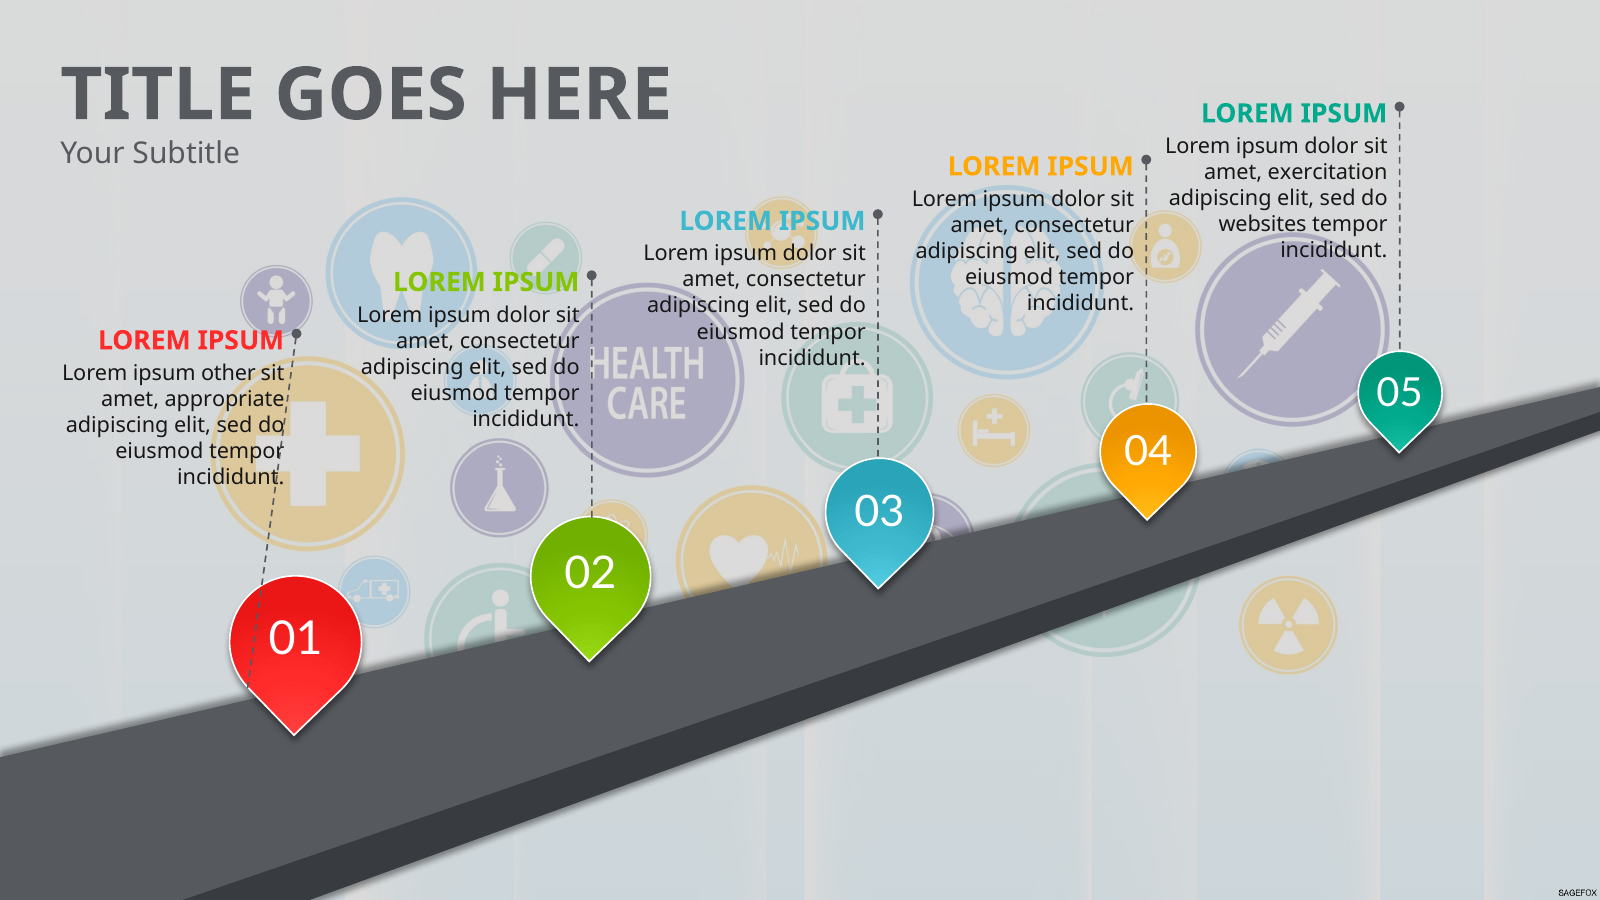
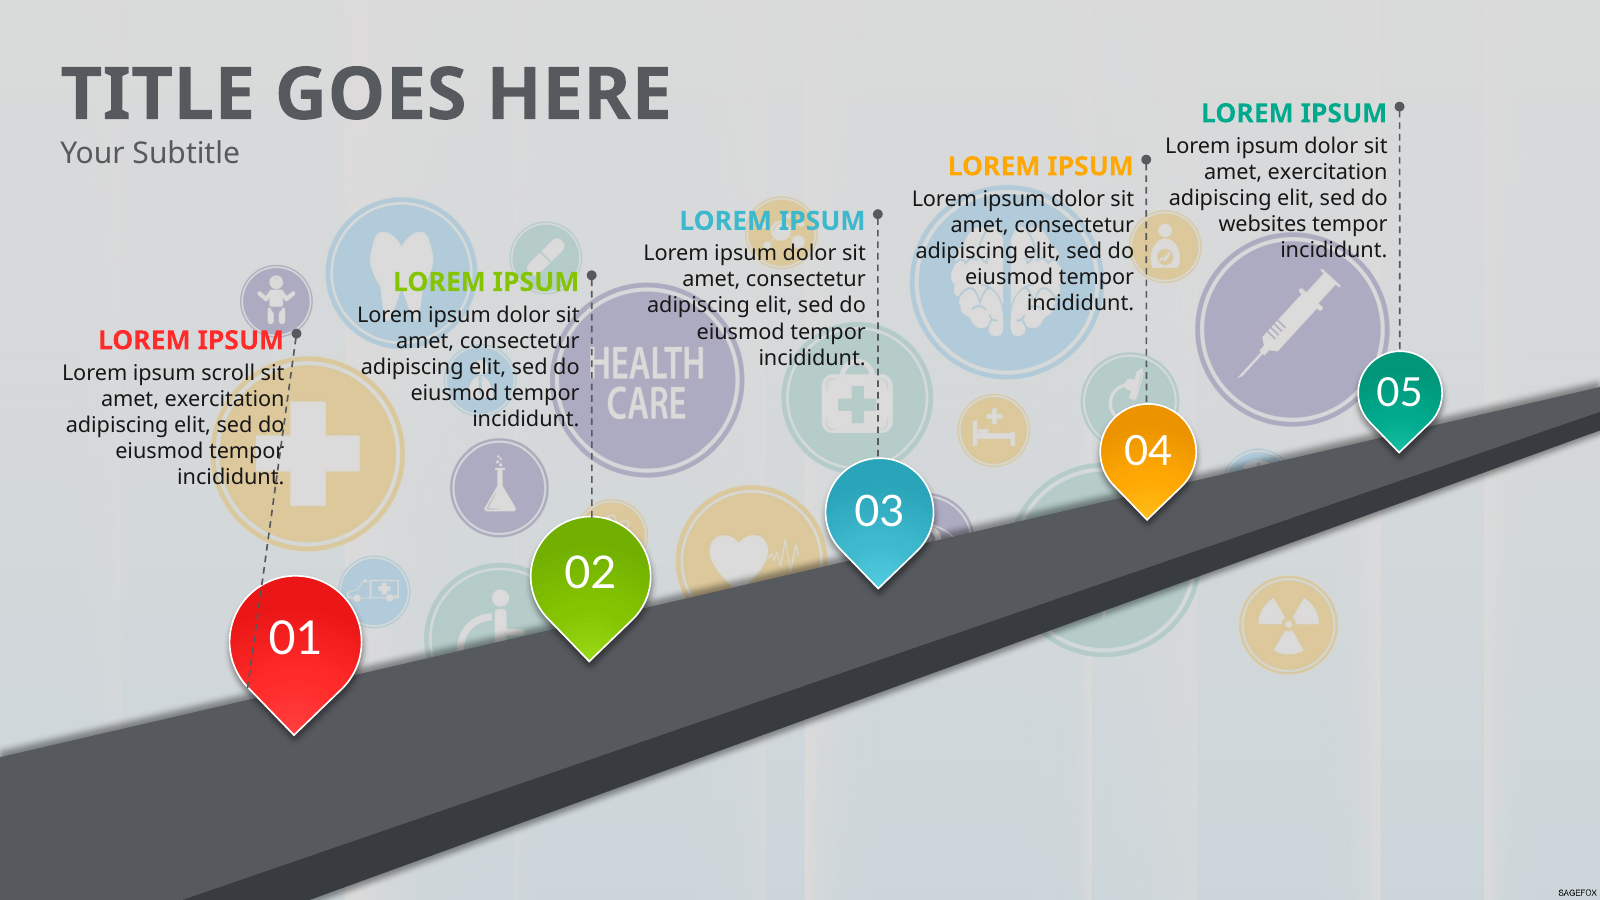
other: other -> scroll
appropriate at (225, 399): appropriate -> exercitation
